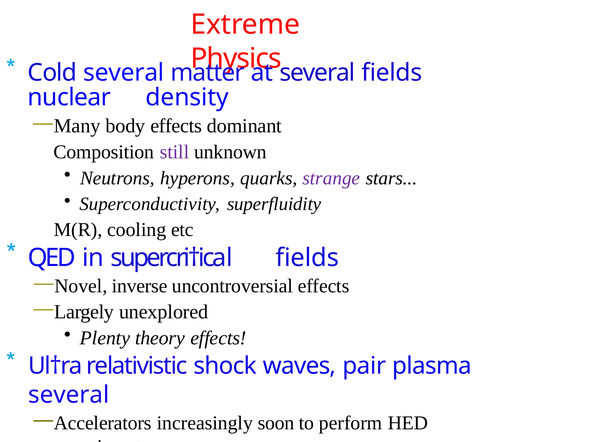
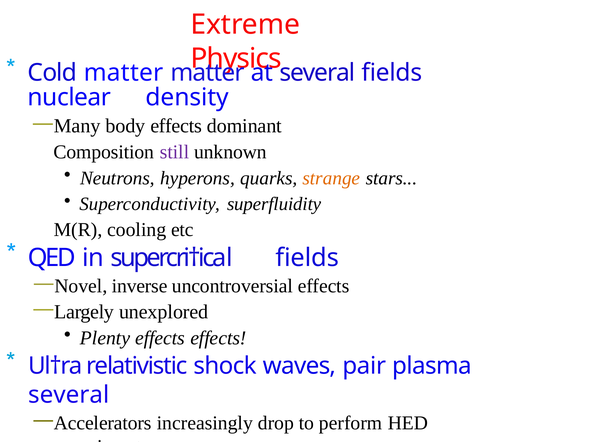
Cold several: several -> matter
strange colour: purple -> orange
Plenty theory: theory -> effects
soon: soon -> drop
